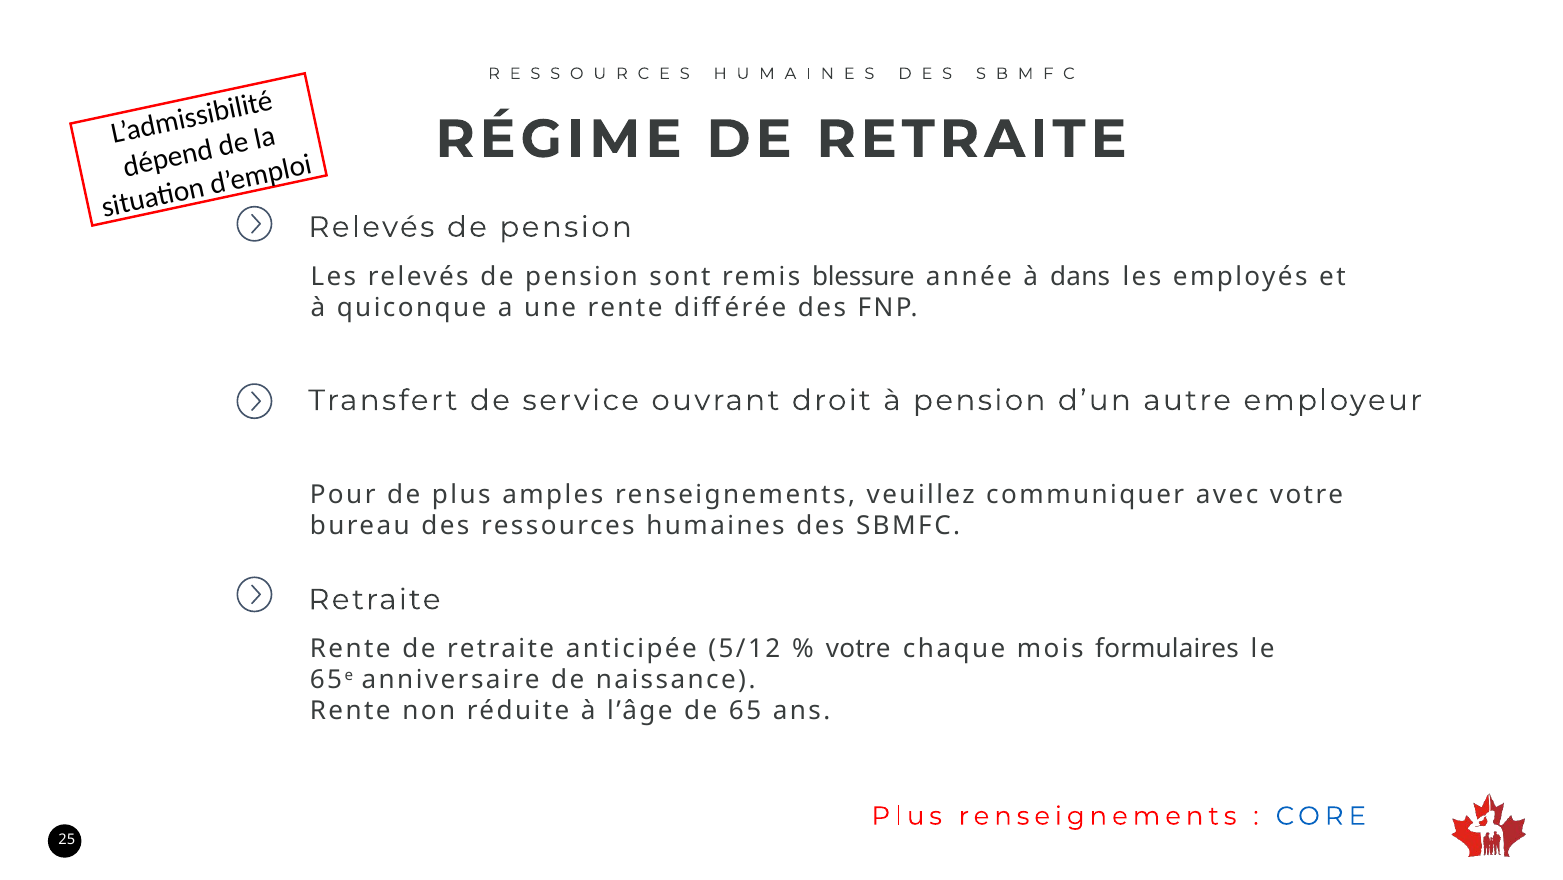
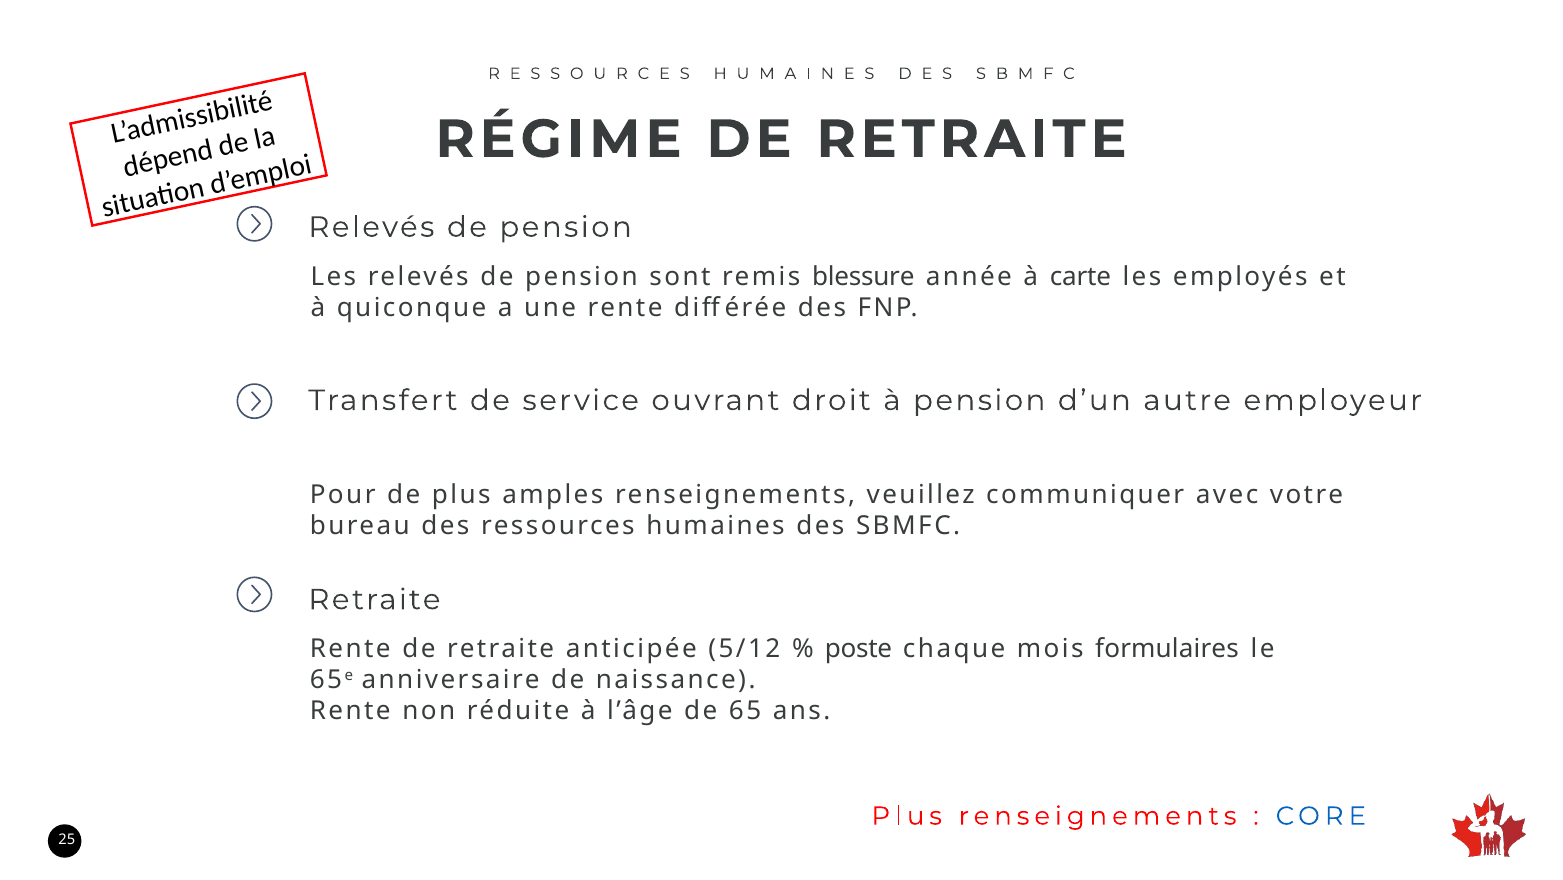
dans: dans -> carte
votre at (858, 648): votre -> poste
